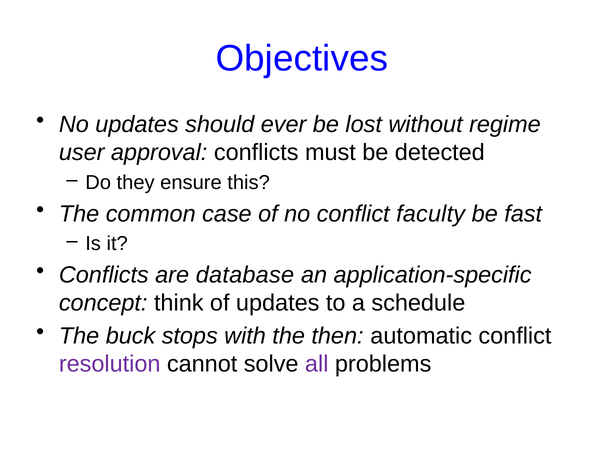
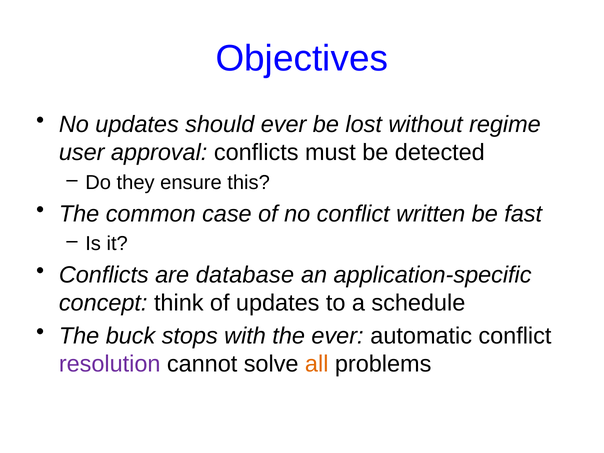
faculty: faculty -> written
the then: then -> ever
all colour: purple -> orange
